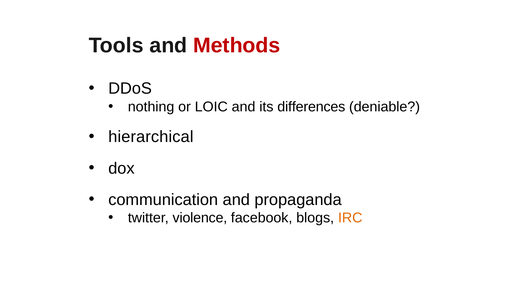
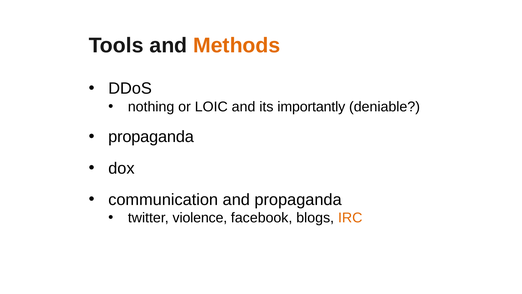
Methods colour: red -> orange
differences: differences -> importantly
hierarchical at (151, 137): hierarchical -> propaganda
